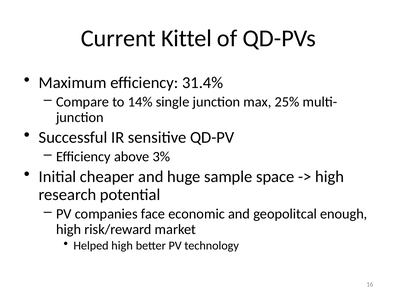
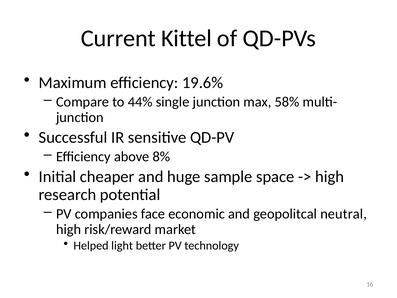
31.4%: 31.4% -> 19.6%
14%: 14% -> 44%
25%: 25% -> 58%
3%: 3% -> 8%
enough: enough -> neutral
Helped high: high -> light
